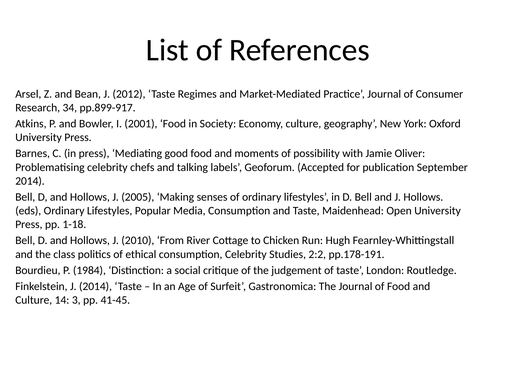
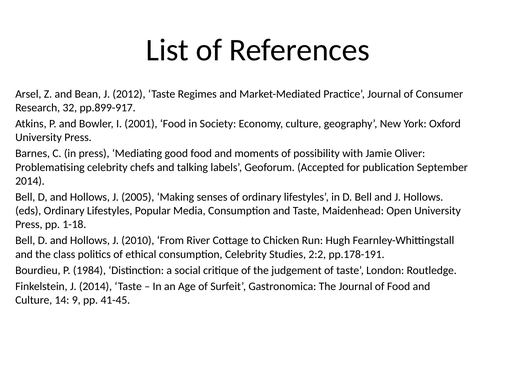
34: 34 -> 32
3: 3 -> 9
